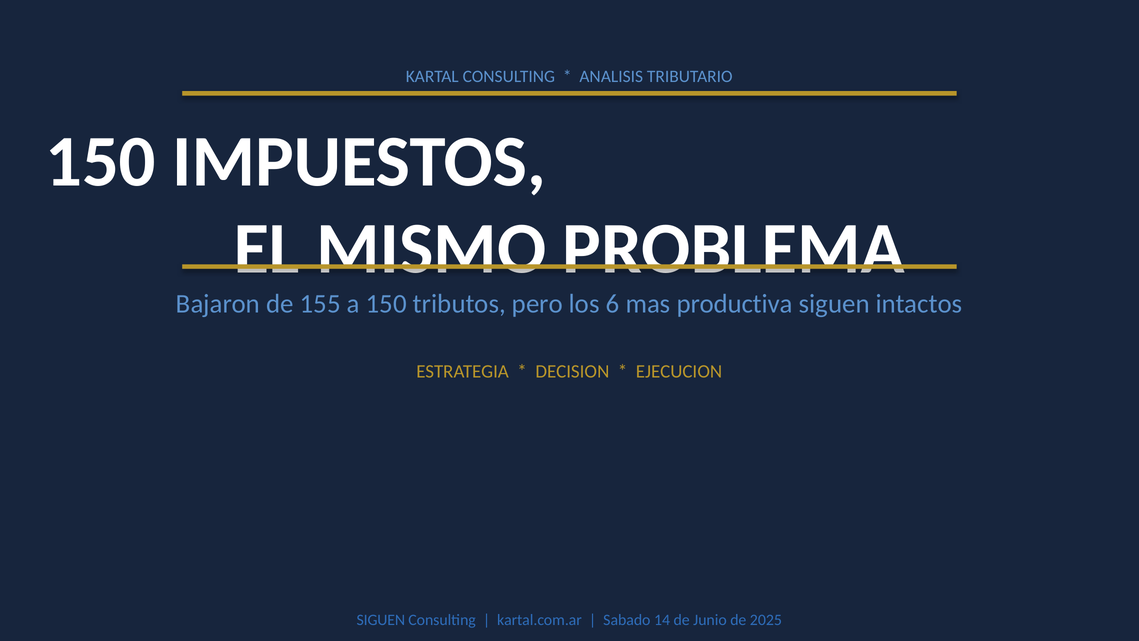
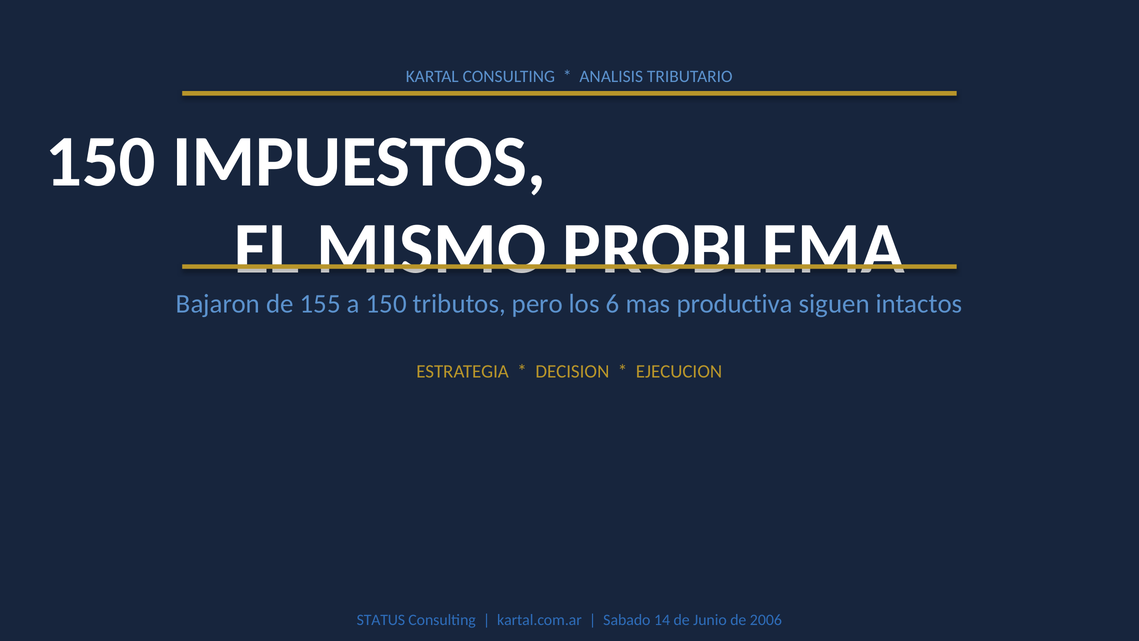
SIGUEN at (381, 620): SIGUEN -> STATUS
2025: 2025 -> 2006
